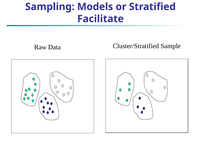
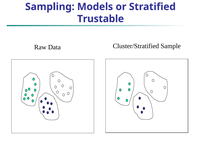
Facilitate: Facilitate -> Trustable
